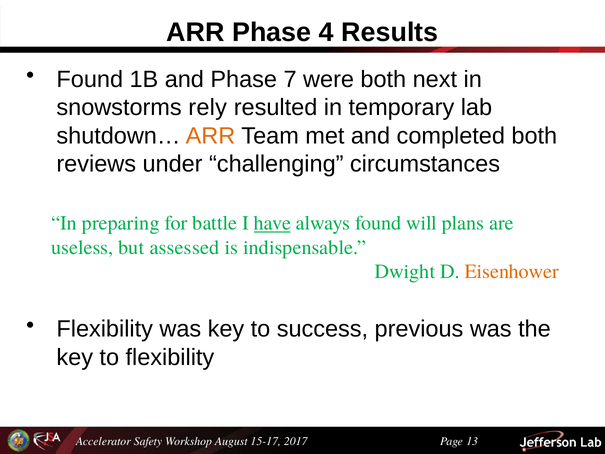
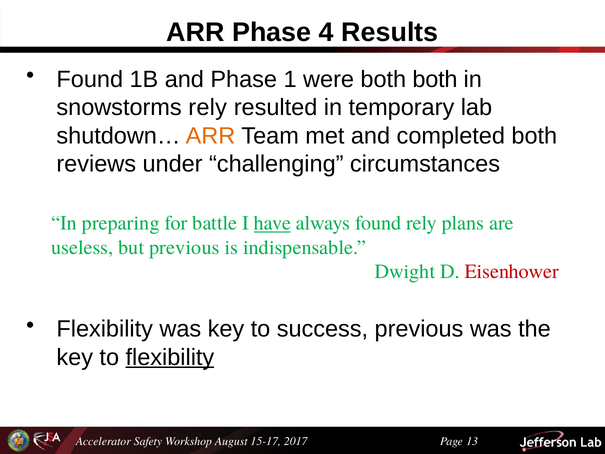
7: 7 -> 1
both next: next -> both
found will: will -> rely
but assessed: assessed -> previous
Eisenhower colour: orange -> red
flexibility at (170, 357) underline: none -> present
